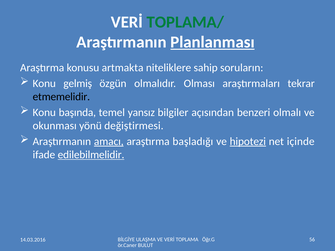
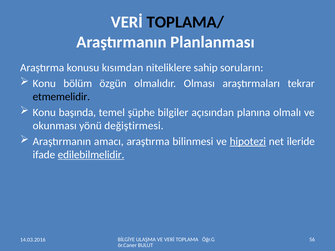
TOPLAMA/ colour: green -> black
Planlanması underline: present -> none
artmakta: artmakta -> kısımdan
gelmiş: gelmiş -> bölüm
yansız: yansız -> şüphe
benzeri: benzeri -> planına
amacı underline: present -> none
başladığı: başladığı -> bilinmesi
içinde: içinde -> ileride
